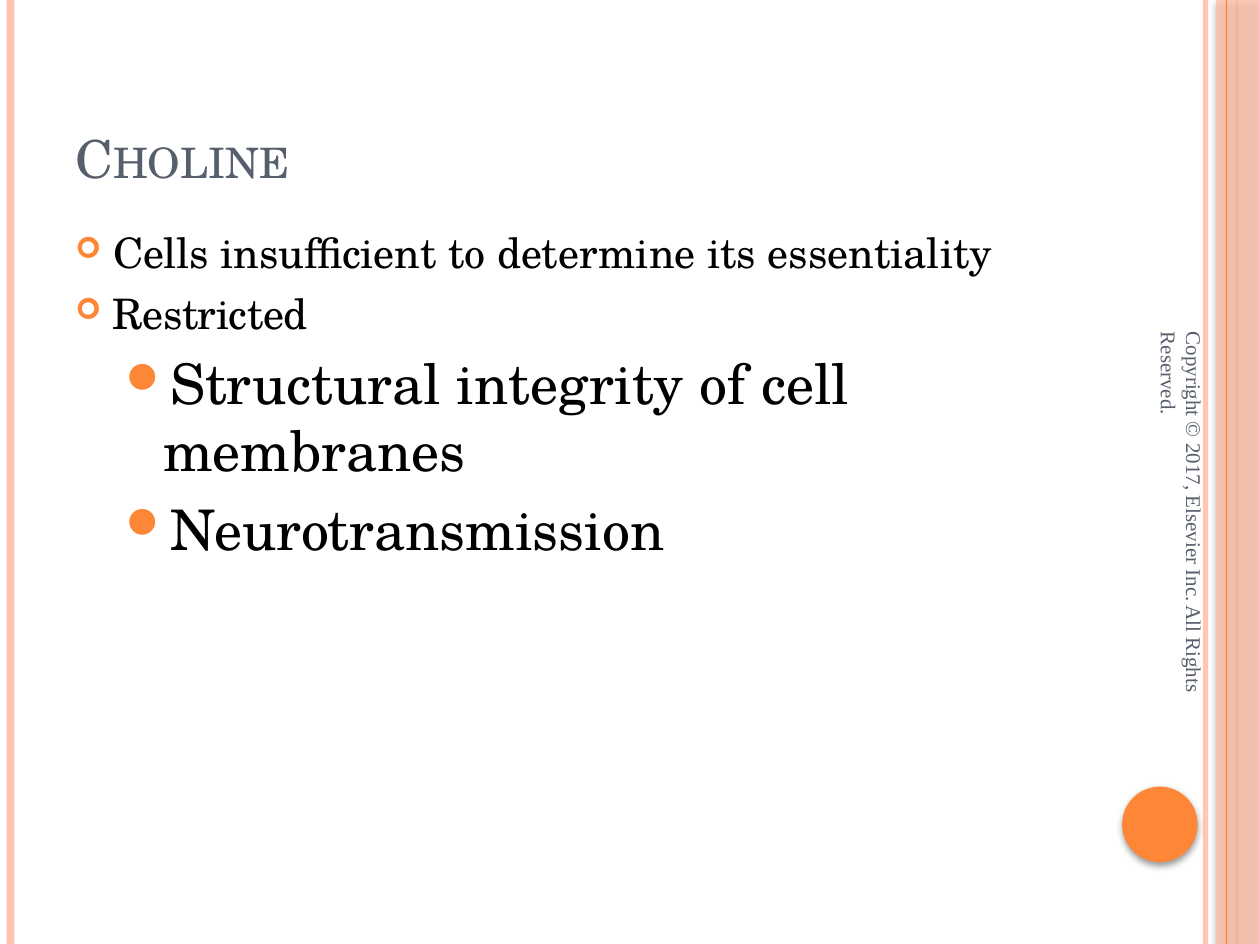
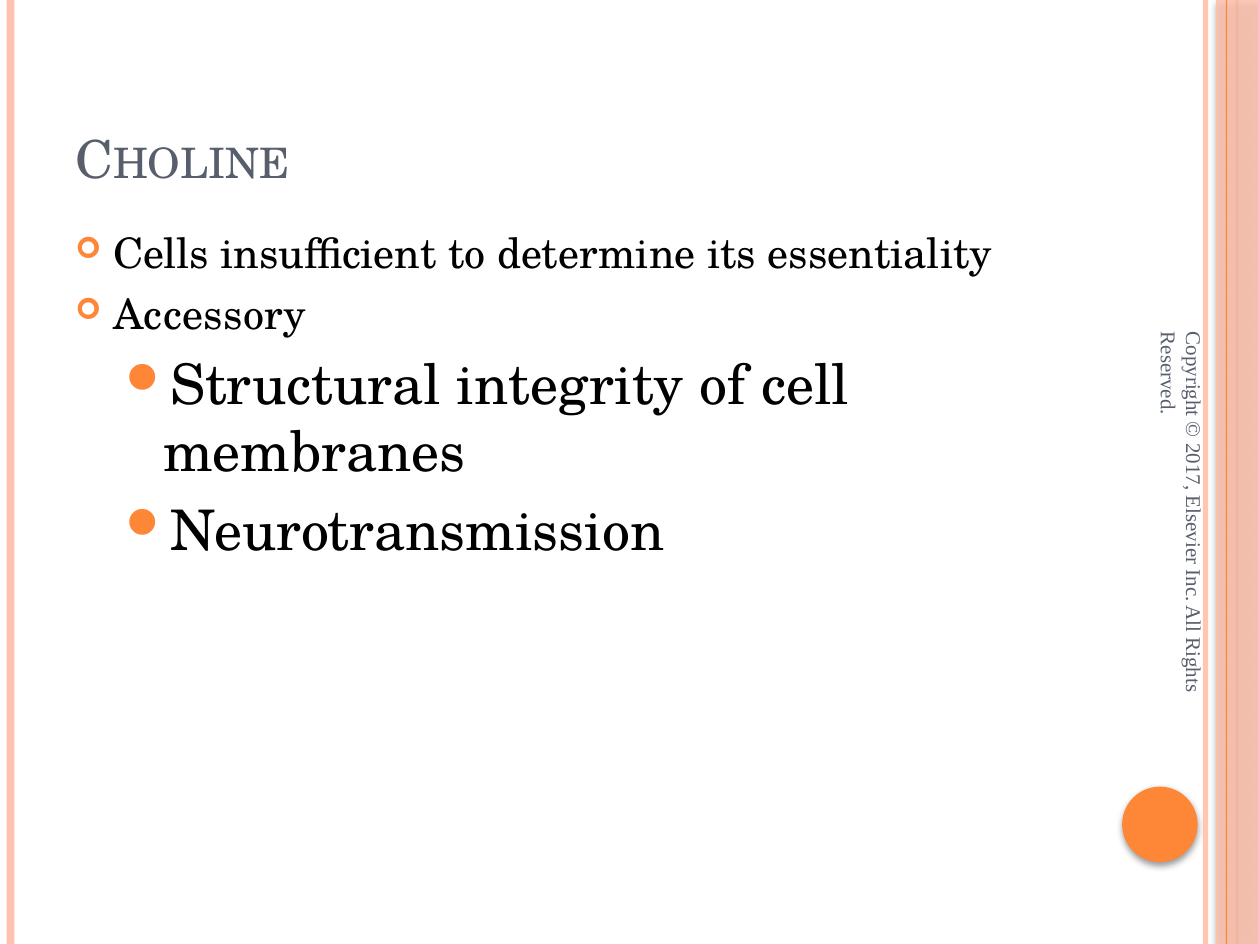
Restricted: Restricted -> Accessory
